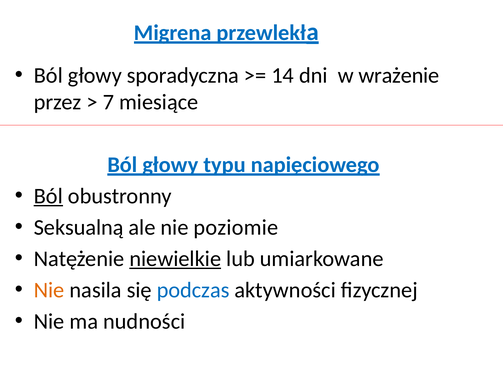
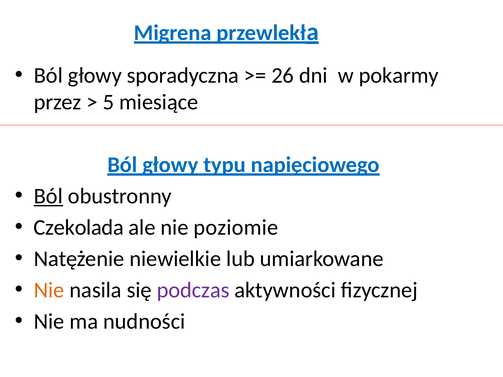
14: 14 -> 26
wrażenie: wrażenie -> pokarmy
7: 7 -> 5
Seksualną: Seksualną -> Czekolada
niewielkie underline: present -> none
podczas colour: blue -> purple
